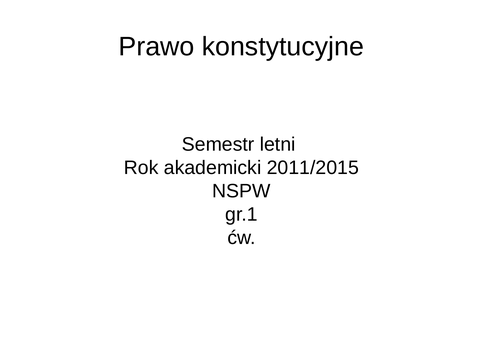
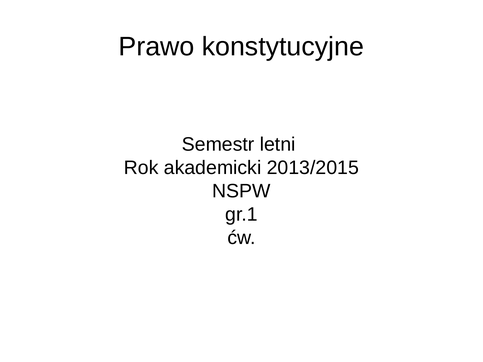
2011/2015: 2011/2015 -> 2013/2015
